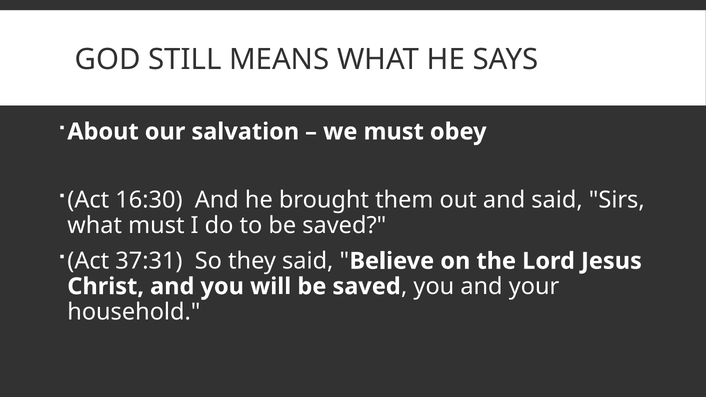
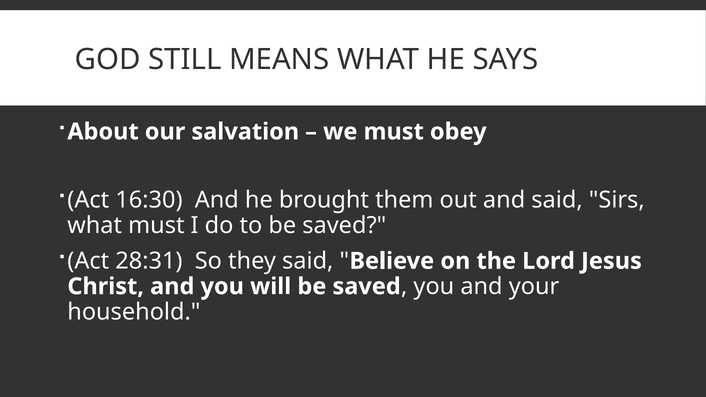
37:31: 37:31 -> 28:31
